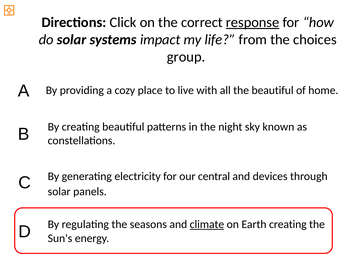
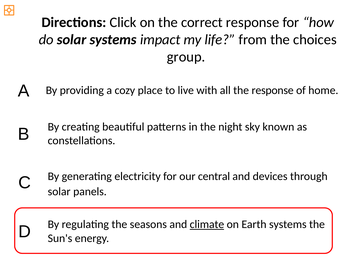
response at (253, 22) underline: present -> none
the beautiful: beautiful -> response
Earth creating: creating -> systems
